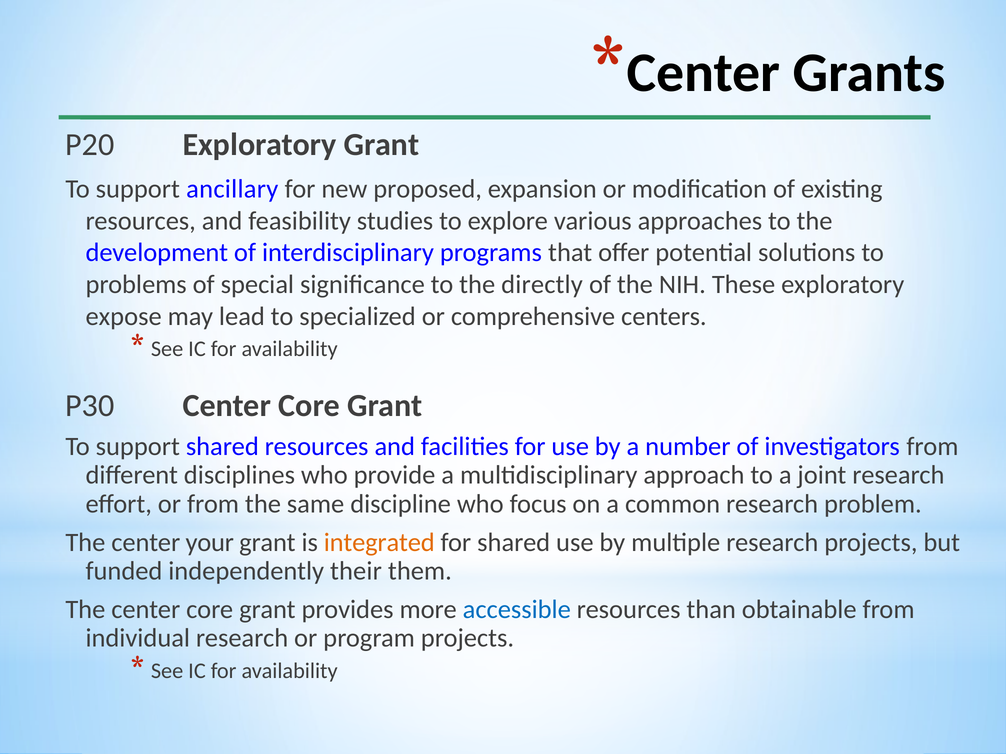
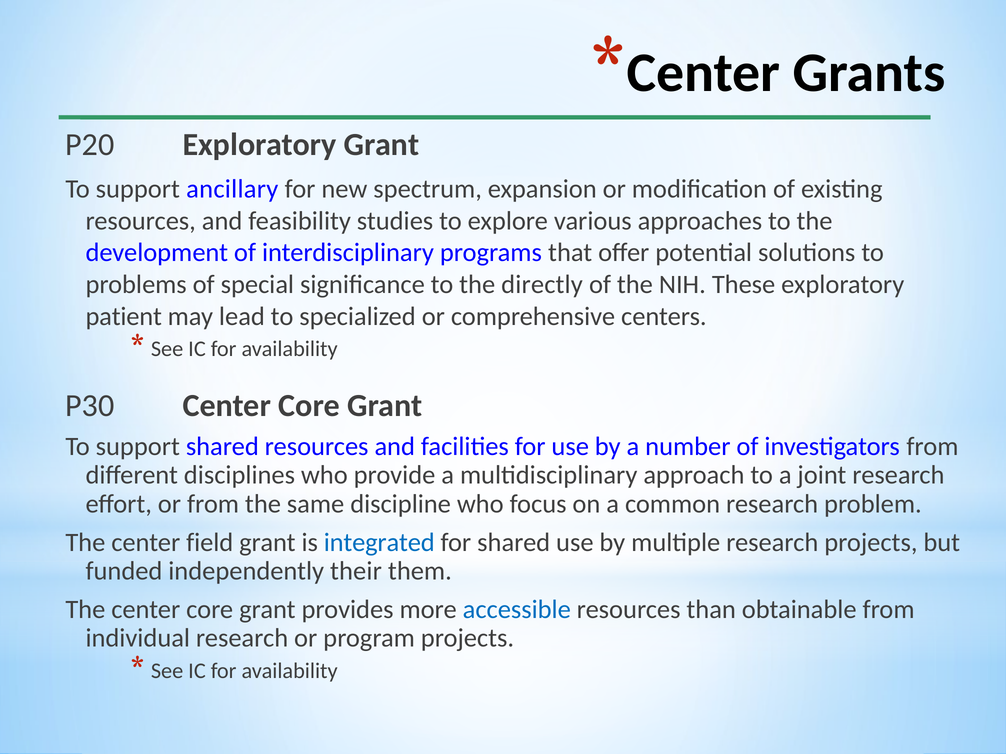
proposed: proposed -> spectrum
expose: expose -> patient
your: your -> field
integrated colour: orange -> blue
